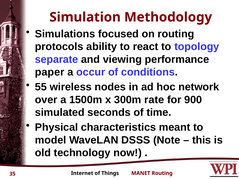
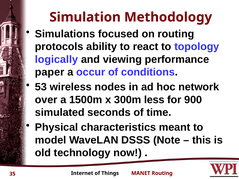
separate: separate -> logically
55: 55 -> 53
rate: rate -> less
